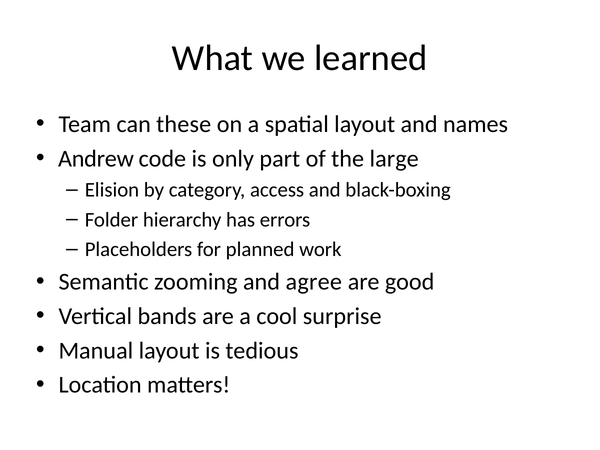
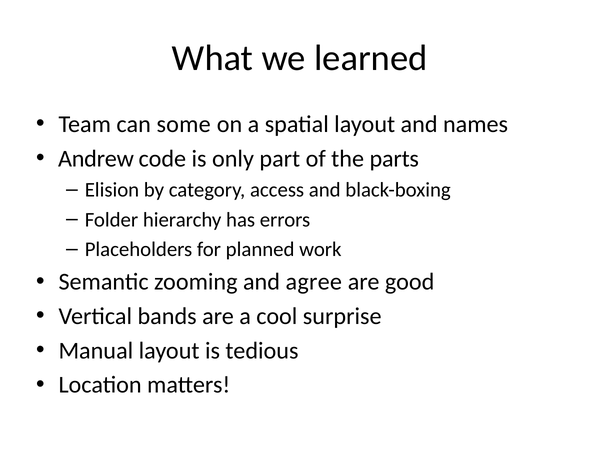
these: these -> some
large: large -> parts
